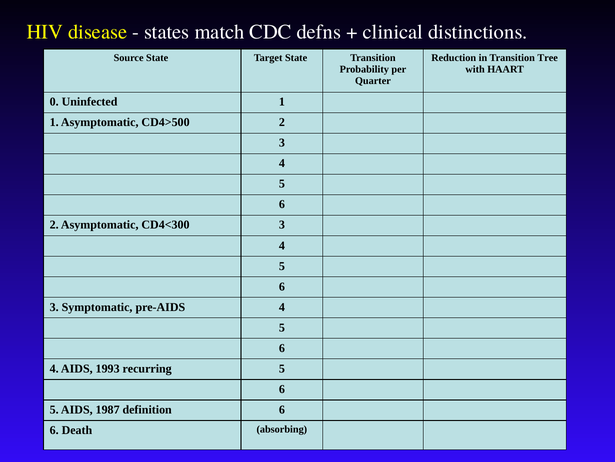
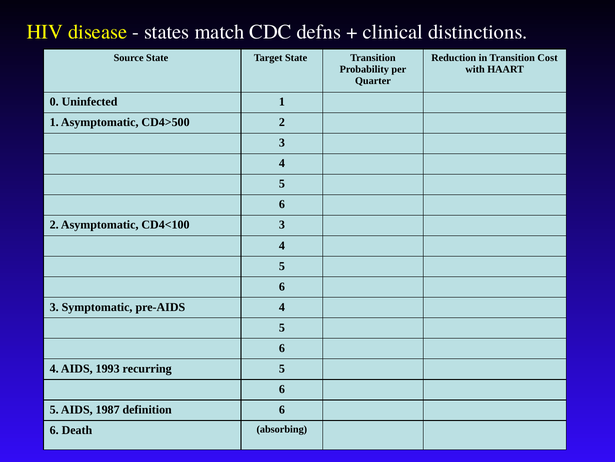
Tree: Tree -> Cost
CD4<300: CD4<300 -> CD4<100
